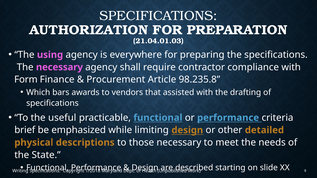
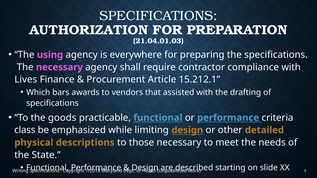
Form: Form -> Lives
98.235.8: 98.235.8 -> 15.212.1
useful: useful -> goods
brief: brief -> class
